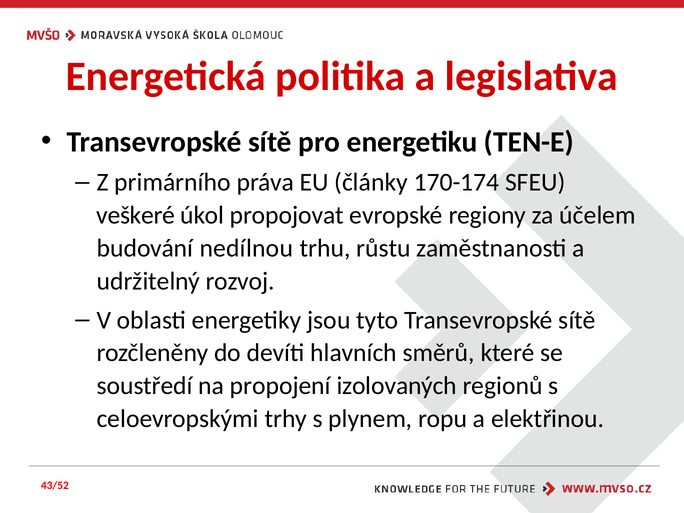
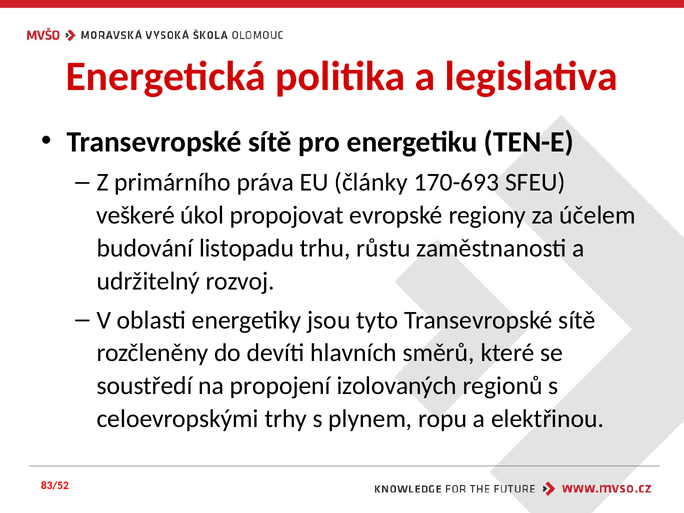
170-174: 170-174 -> 170-693
nedílnou: nedílnou -> listopadu
43/52: 43/52 -> 83/52
